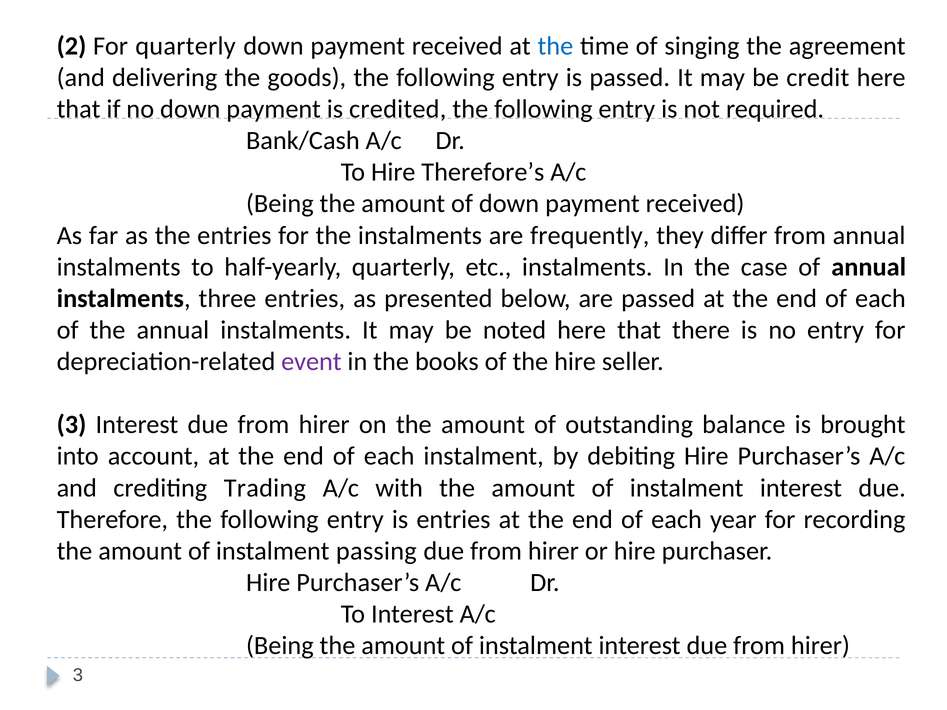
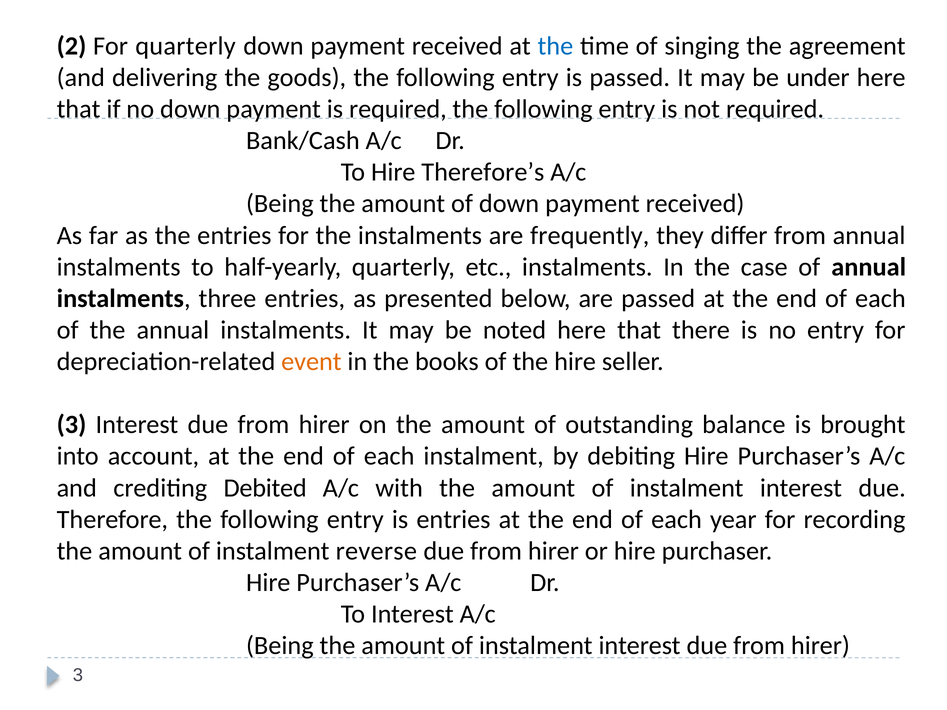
credit: credit -> under
is credited: credited -> required
event colour: purple -> orange
Trading: Trading -> Debited
passing: passing -> reverse
